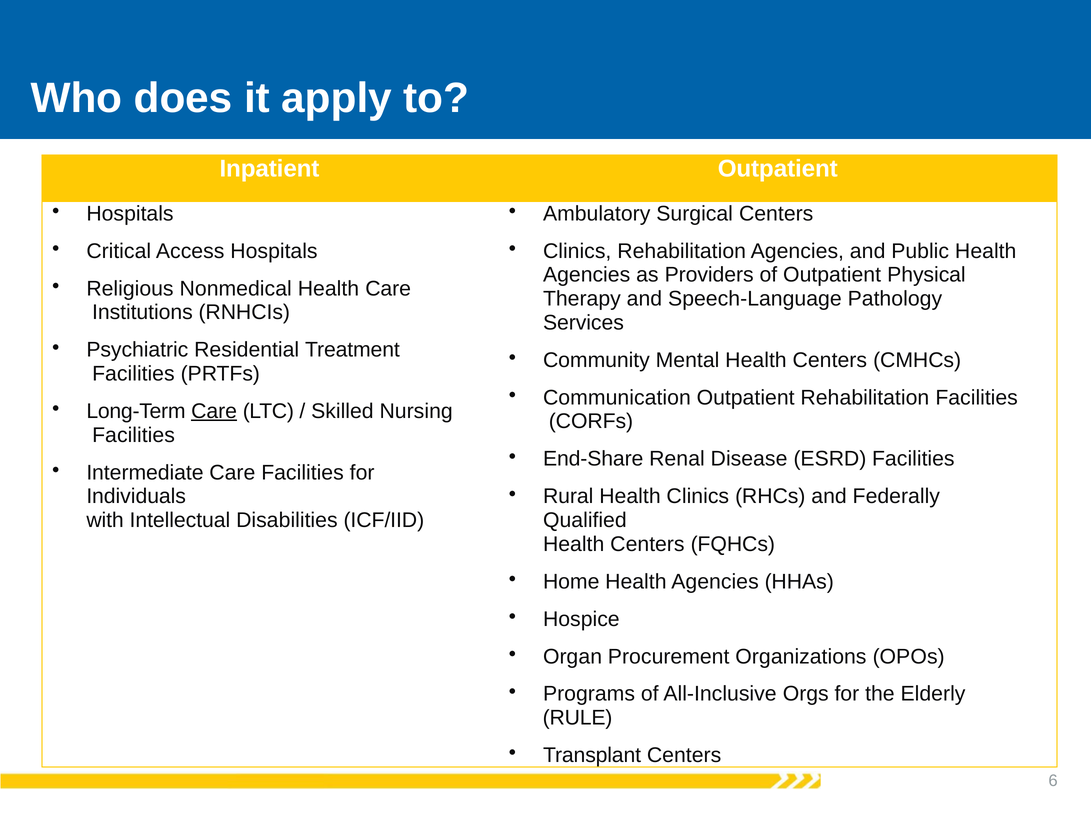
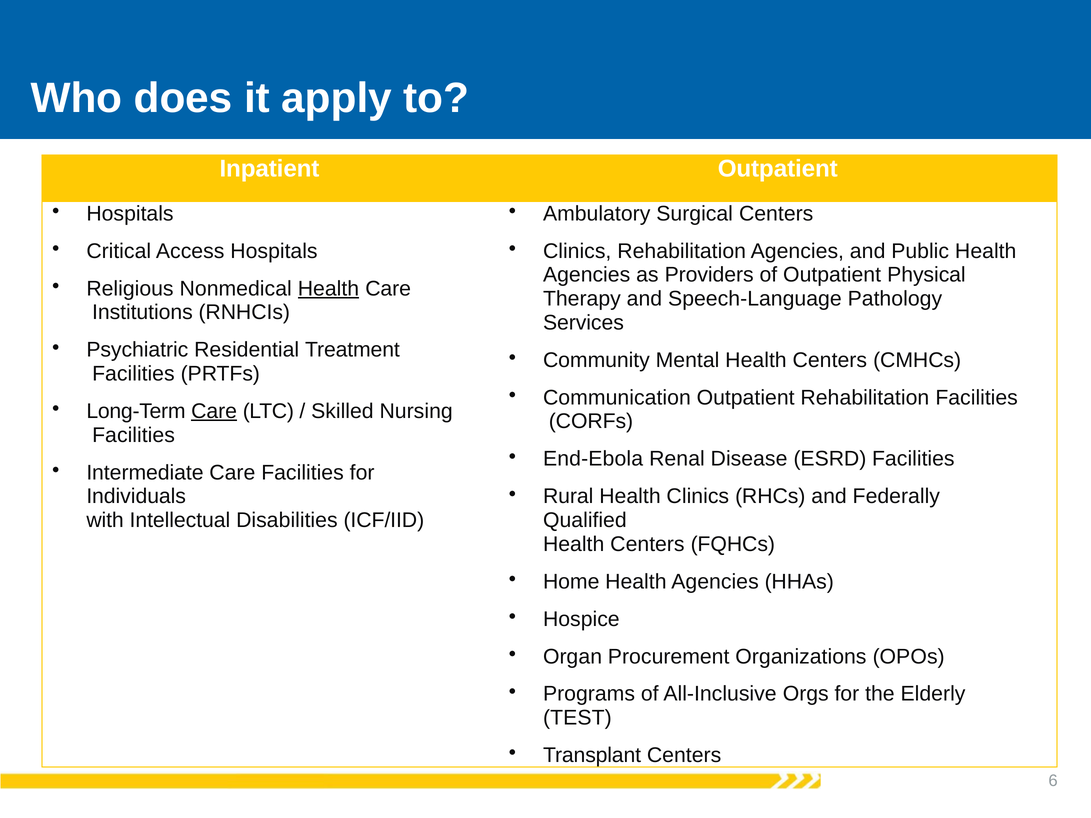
Health at (328, 289) underline: none -> present
End-Share: End-Share -> End-Ebola
RULE: RULE -> TEST
